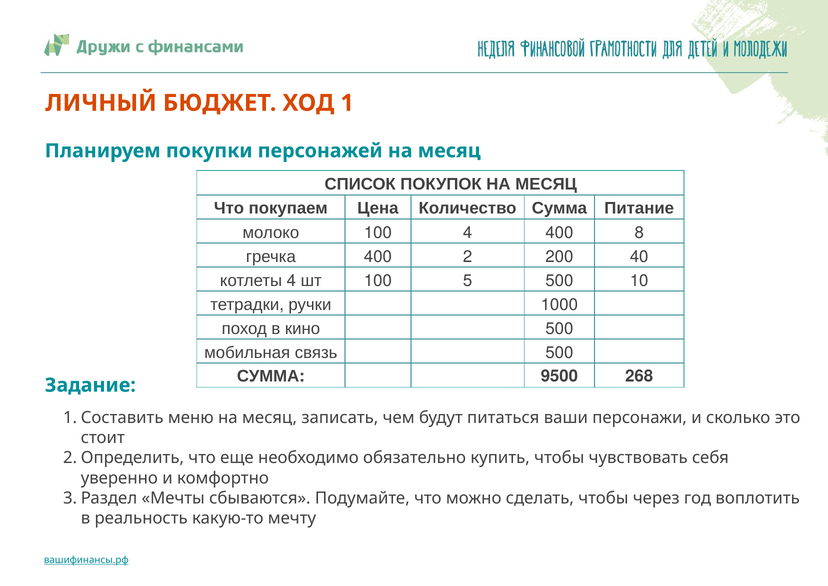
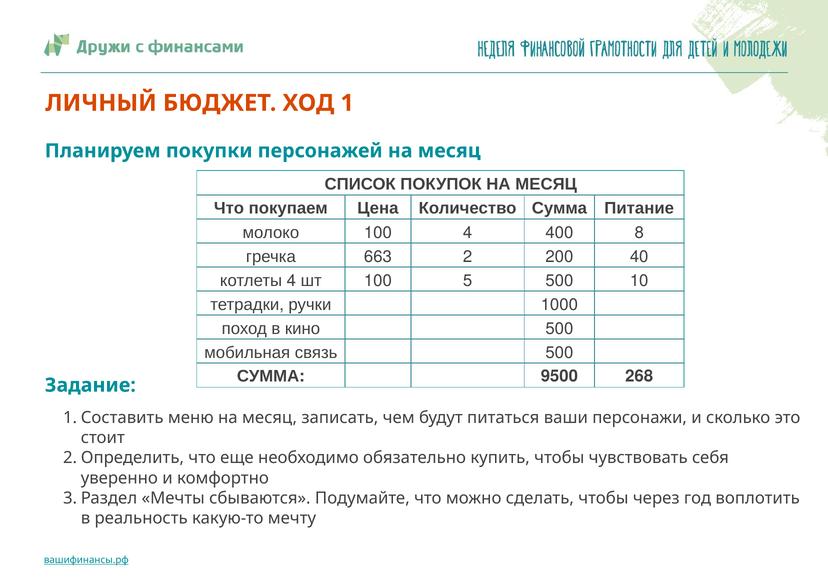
гречка 400: 400 -> 663
